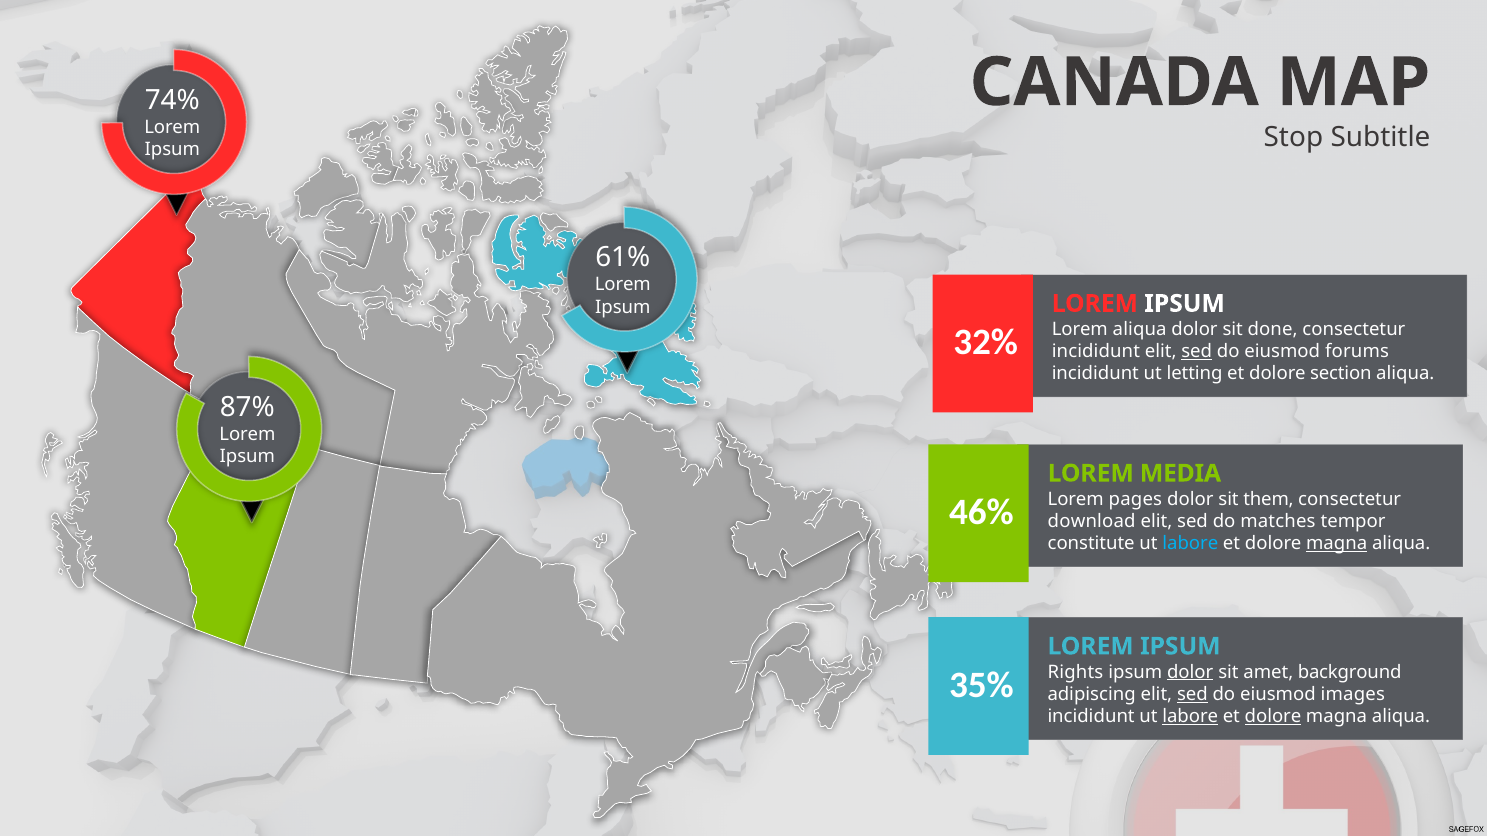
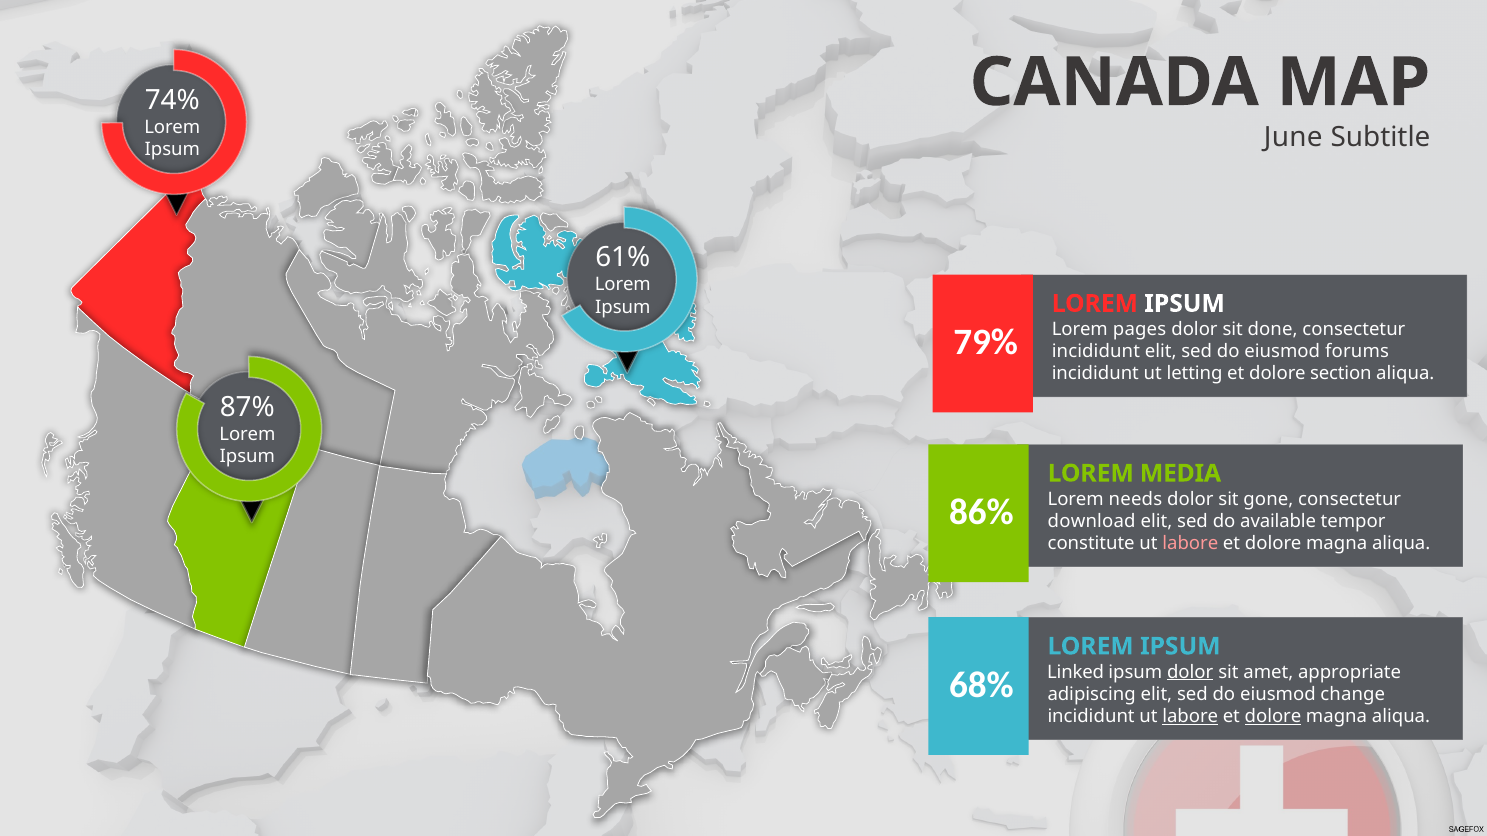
Stop: Stop -> June
Lorem aliqua: aliqua -> pages
32%: 32% -> 79%
sed at (1197, 352) underline: present -> none
pages: pages -> needs
them: them -> gone
46%: 46% -> 86%
matches: matches -> available
labore at (1190, 544) colour: light blue -> pink
magna at (1337, 544) underline: present -> none
Rights: Rights -> Linked
background: background -> appropriate
35%: 35% -> 68%
sed at (1192, 695) underline: present -> none
images: images -> change
